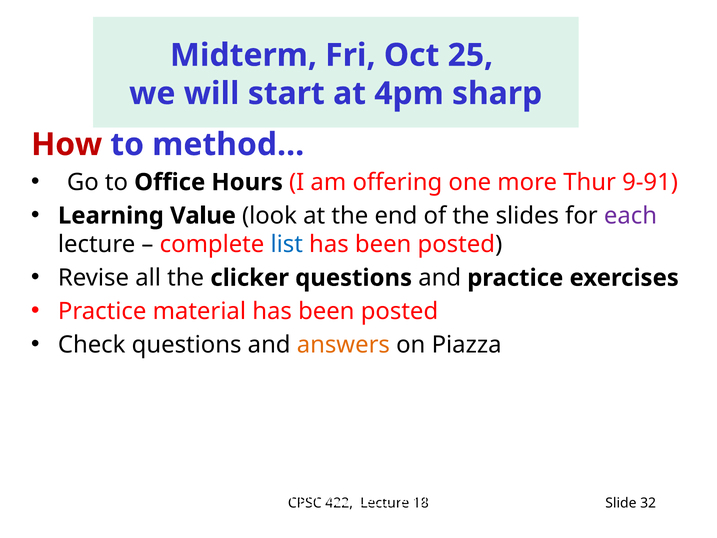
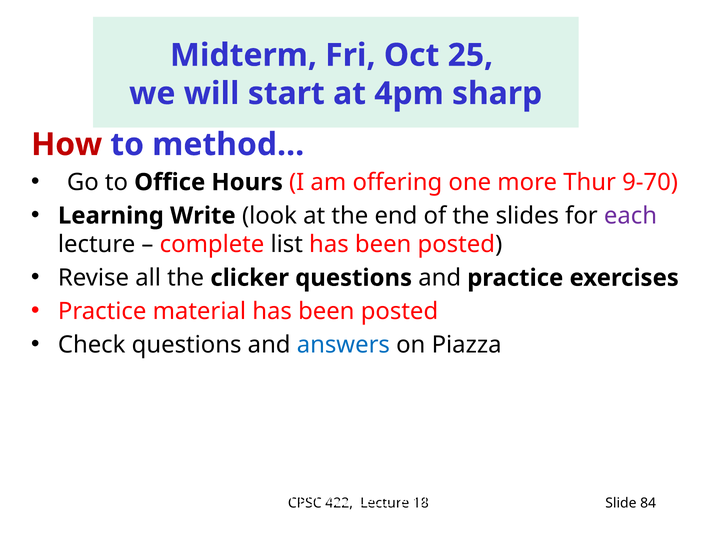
9-91: 9-91 -> 9-70
Value: Value -> Write
list colour: blue -> black
answers colour: orange -> blue
18 at (666, 502): 18 -> 78
32: 32 -> 84
